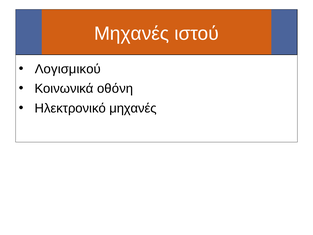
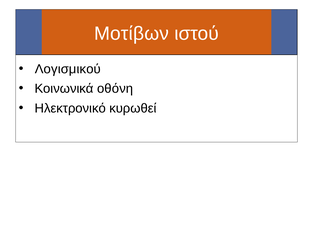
Μηχανές at (132, 33): Μηχανές -> Μοτίβων
Ηλεκτρονικό μηχανές: μηχανές -> κυρωθεί
